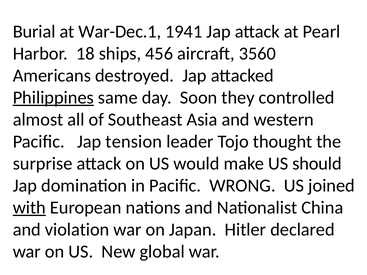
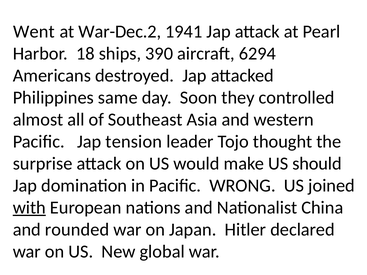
Burial: Burial -> Went
War-Dec.1: War-Dec.1 -> War-Dec.2
456: 456 -> 390
3560: 3560 -> 6294
Philippines underline: present -> none
violation: violation -> rounded
